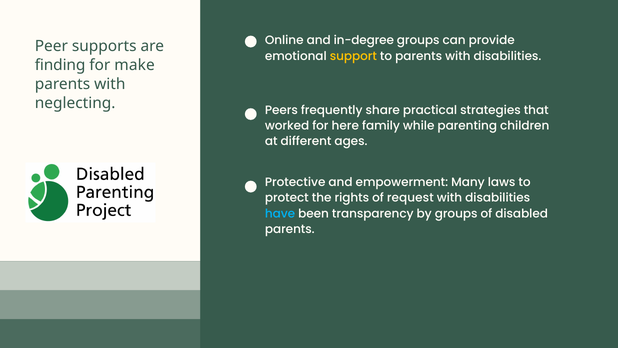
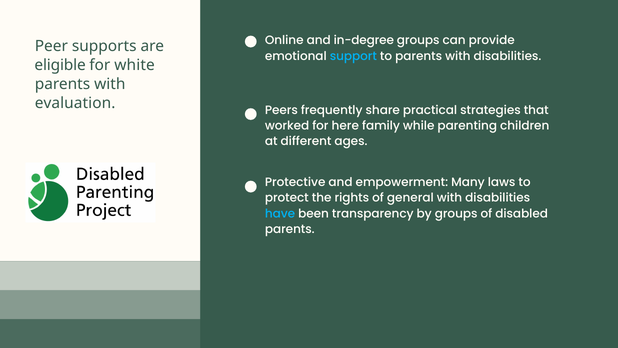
support colour: yellow -> light blue
finding: finding -> eligible
make: make -> white
neglecting: neglecting -> evaluation
request: request -> general
